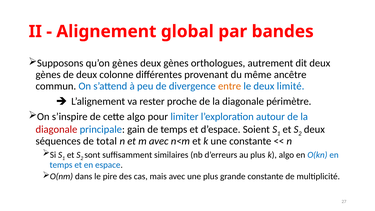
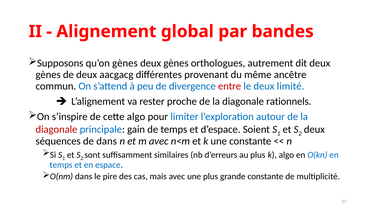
colonne: colonne -> aacgacg
entre colour: orange -> red
périmètre: périmètre -> rationnels
de total: total -> dans
